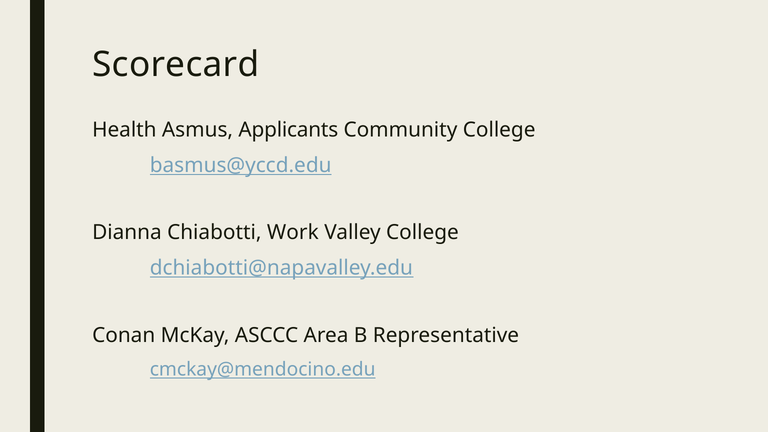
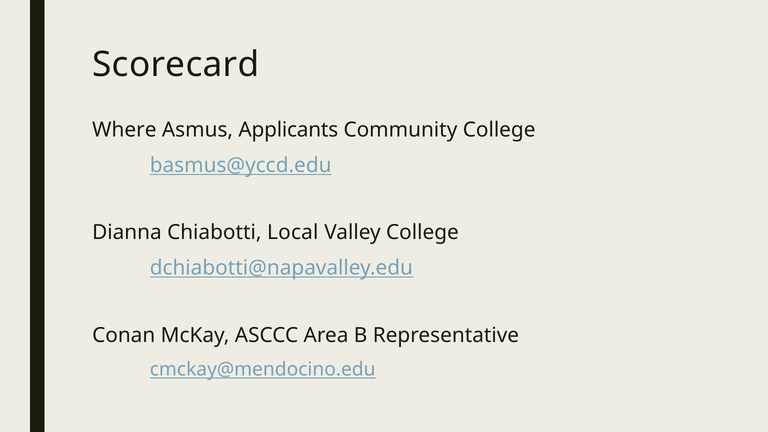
Health: Health -> Where
Work: Work -> Local
